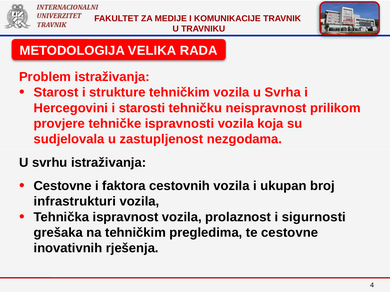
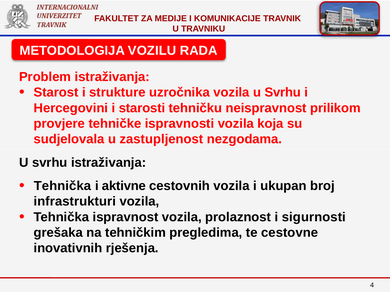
VELIKA: VELIKA -> VOZILU
strukture tehničkim: tehničkim -> uzročnika
vozila u Svrha: Svrha -> Svrhu
Cestovne at (63, 186): Cestovne -> Tehnička
faktora: faktora -> aktivne
